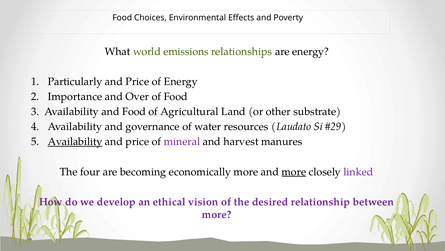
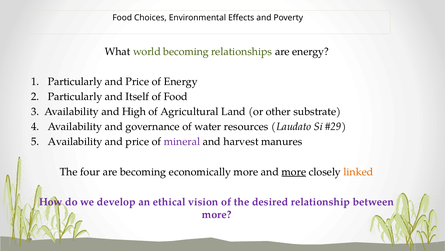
world emissions: emissions -> becoming
Importance at (75, 96): Importance -> Particularly
Over: Over -> Itself
and Food: Food -> High
Availability at (75, 141) underline: present -> none
linked colour: purple -> orange
